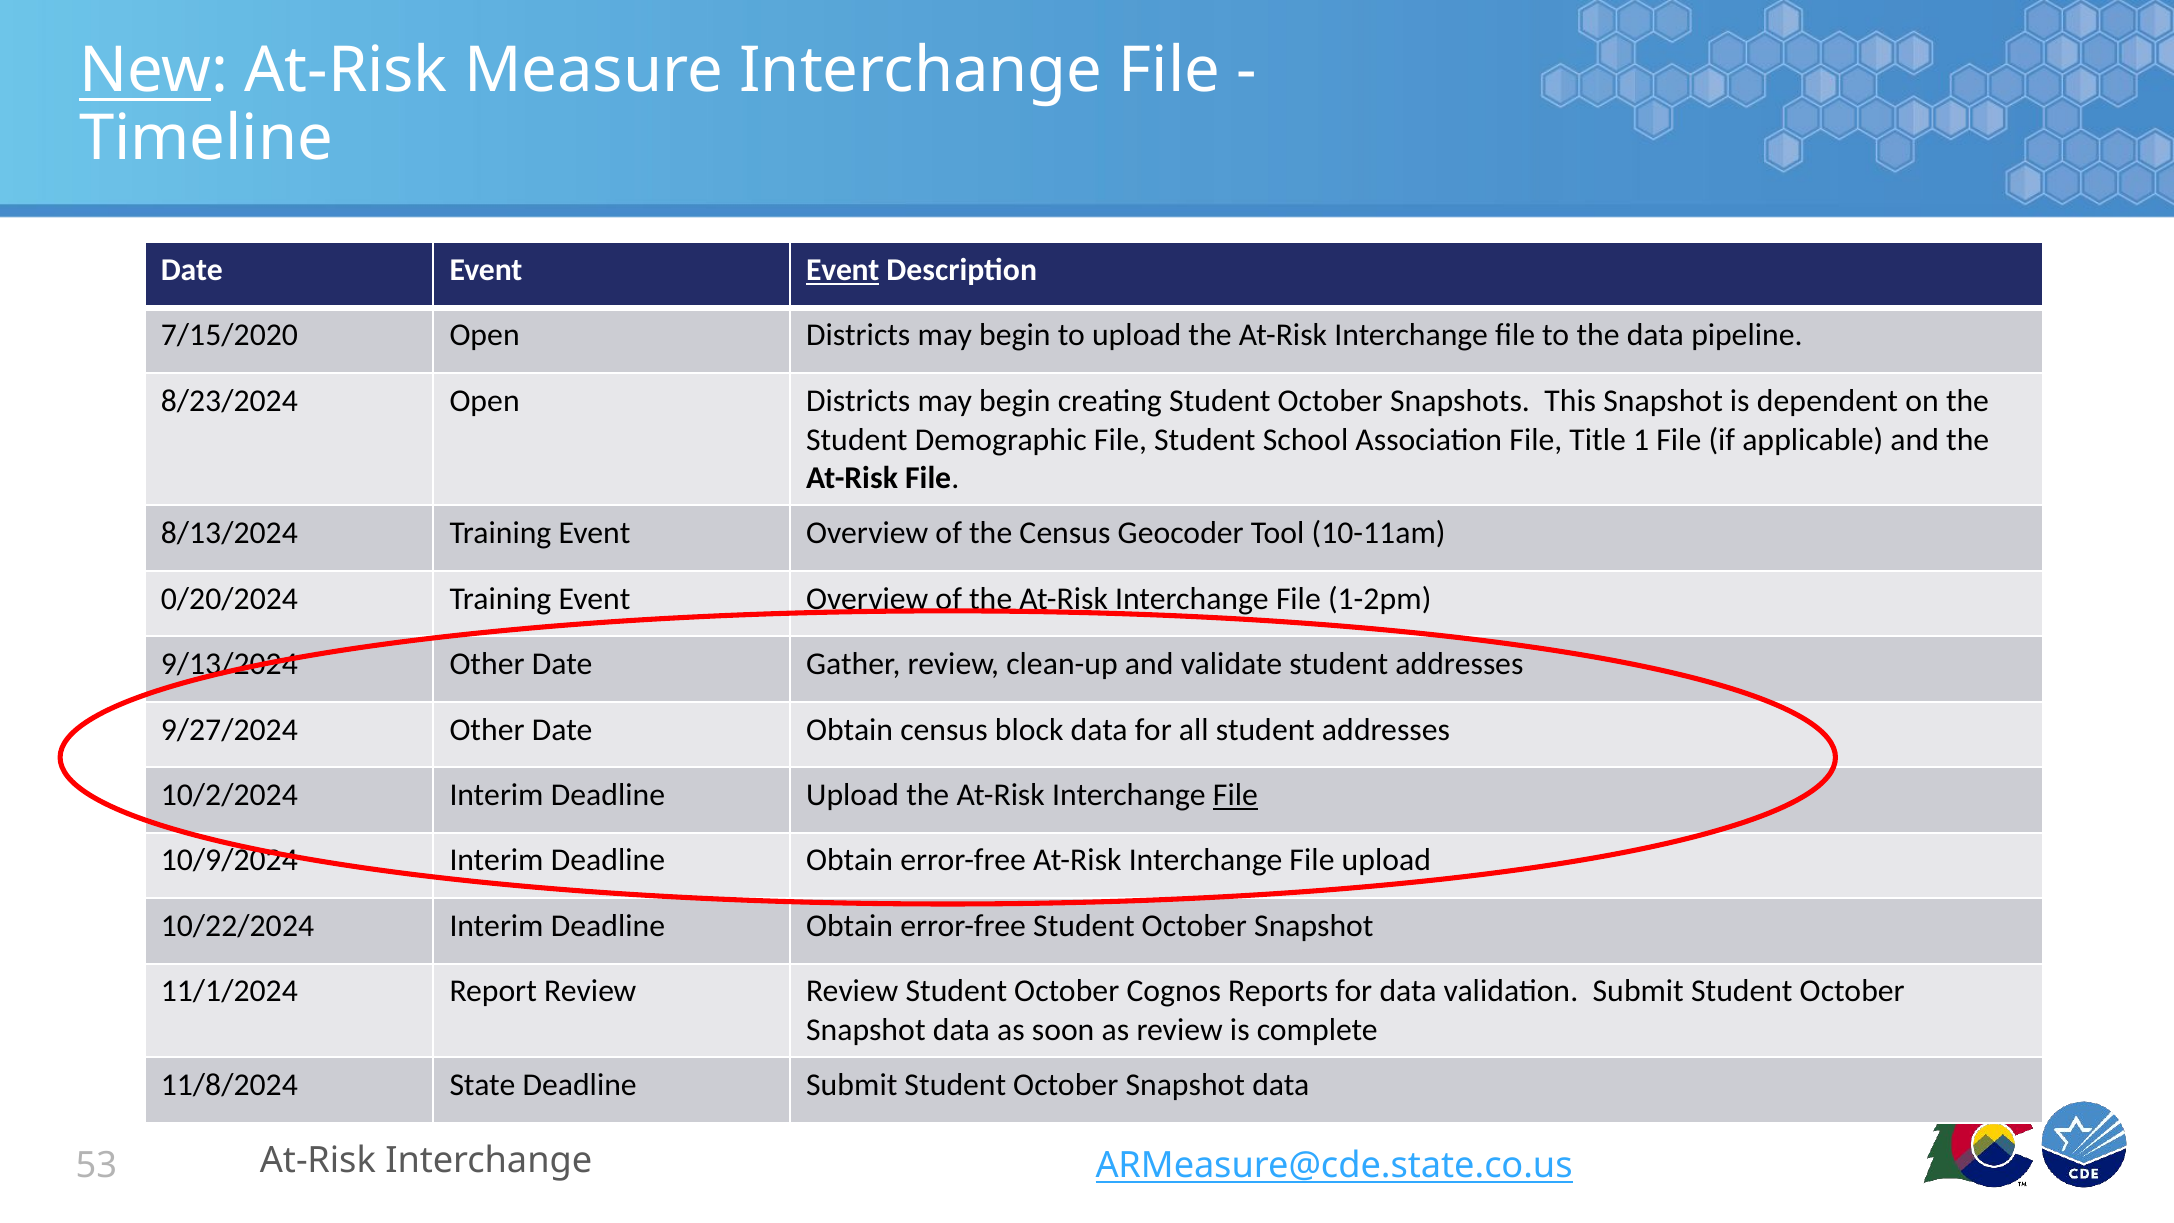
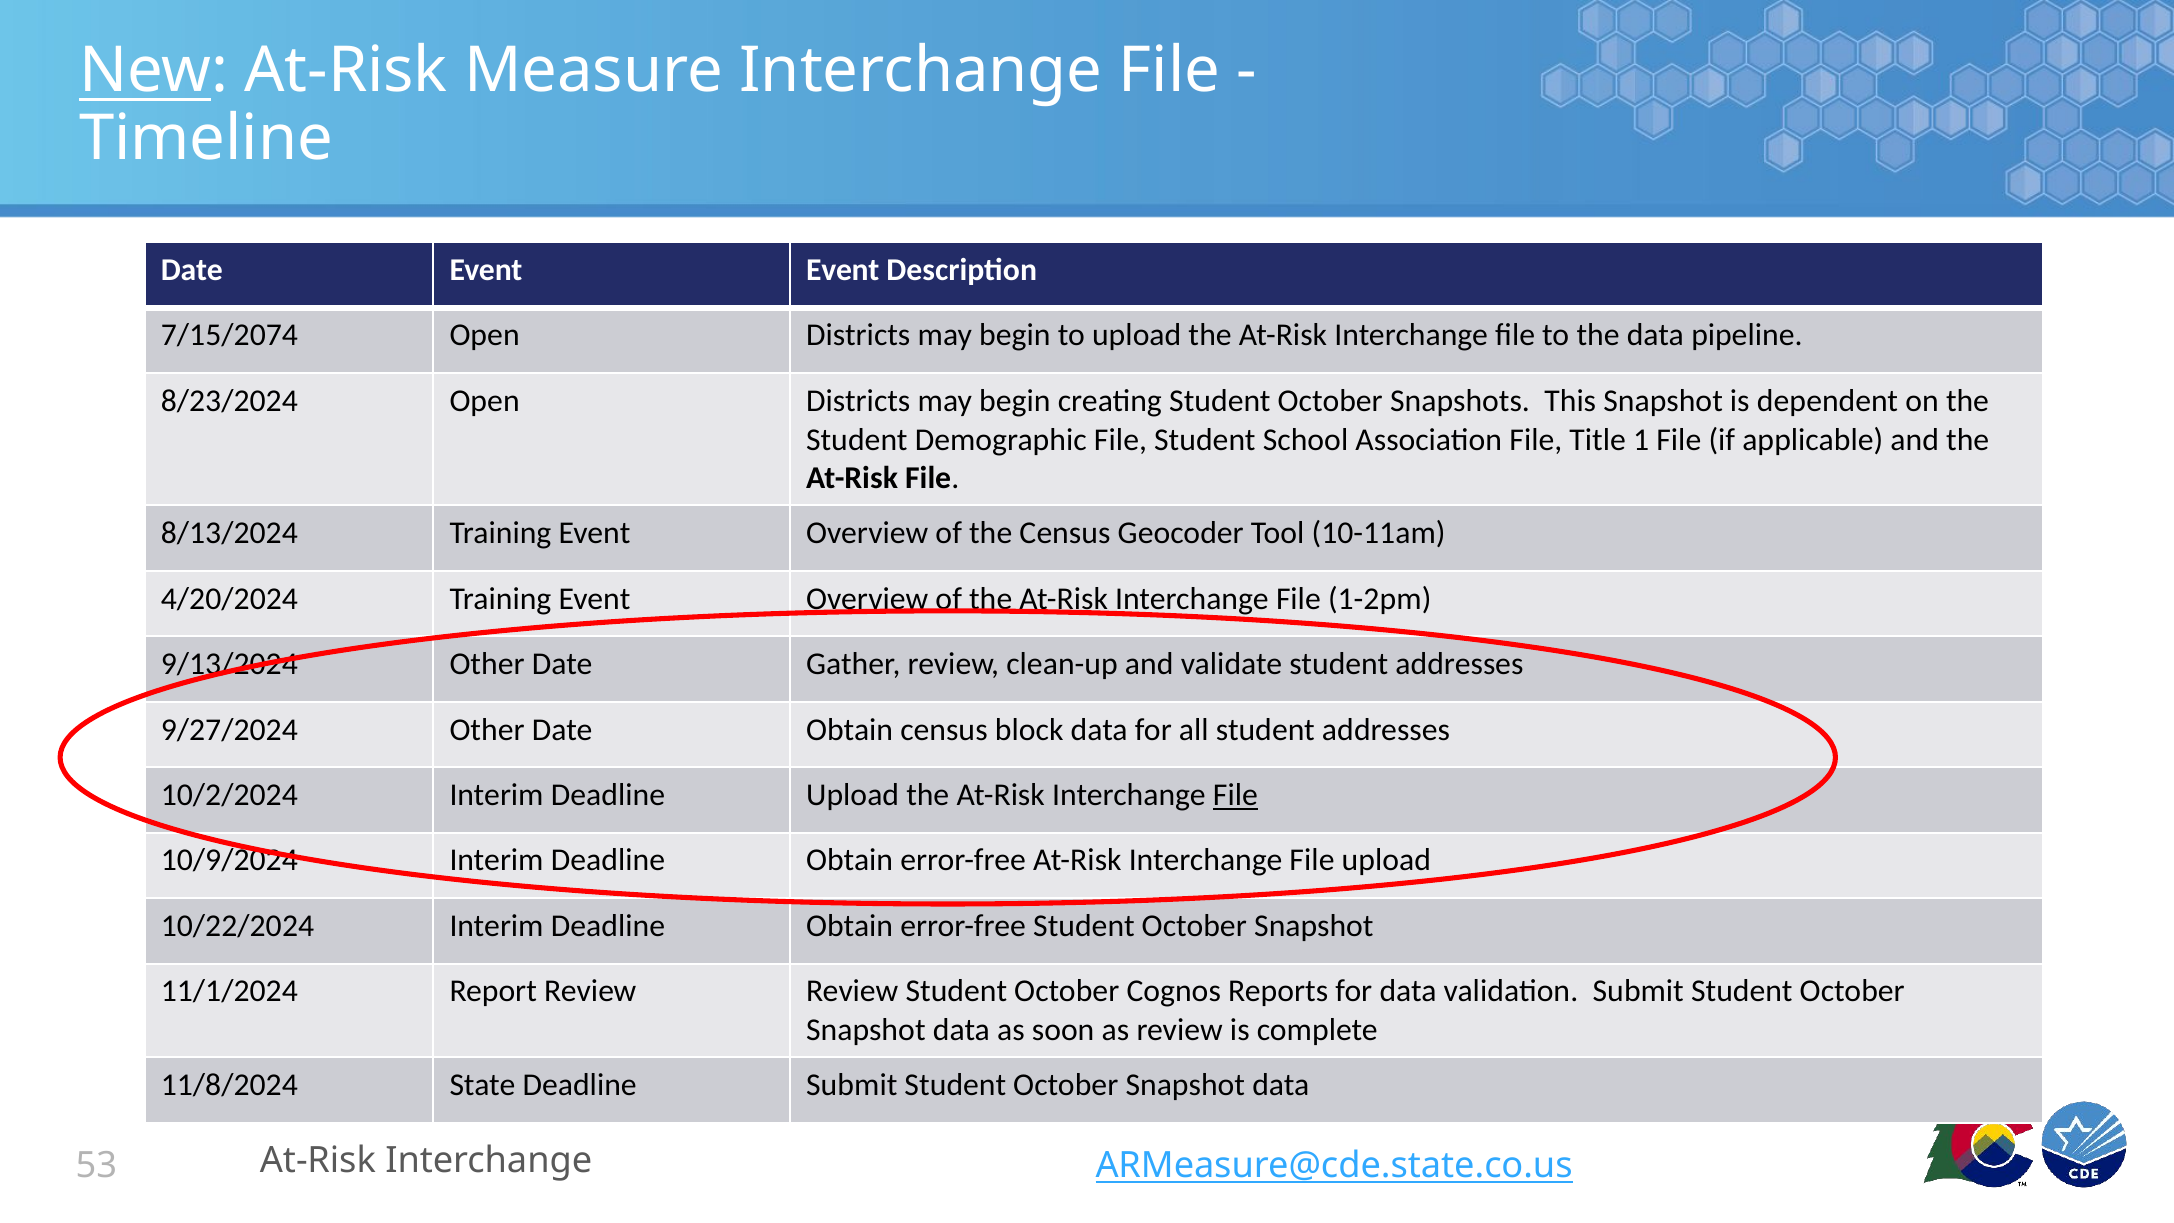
Event at (843, 270) underline: present -> none
7/15/2020: 7/15/2020 -> 7/15/2074
0/20/2024: 0/20/2024 -> 4/20/2024
